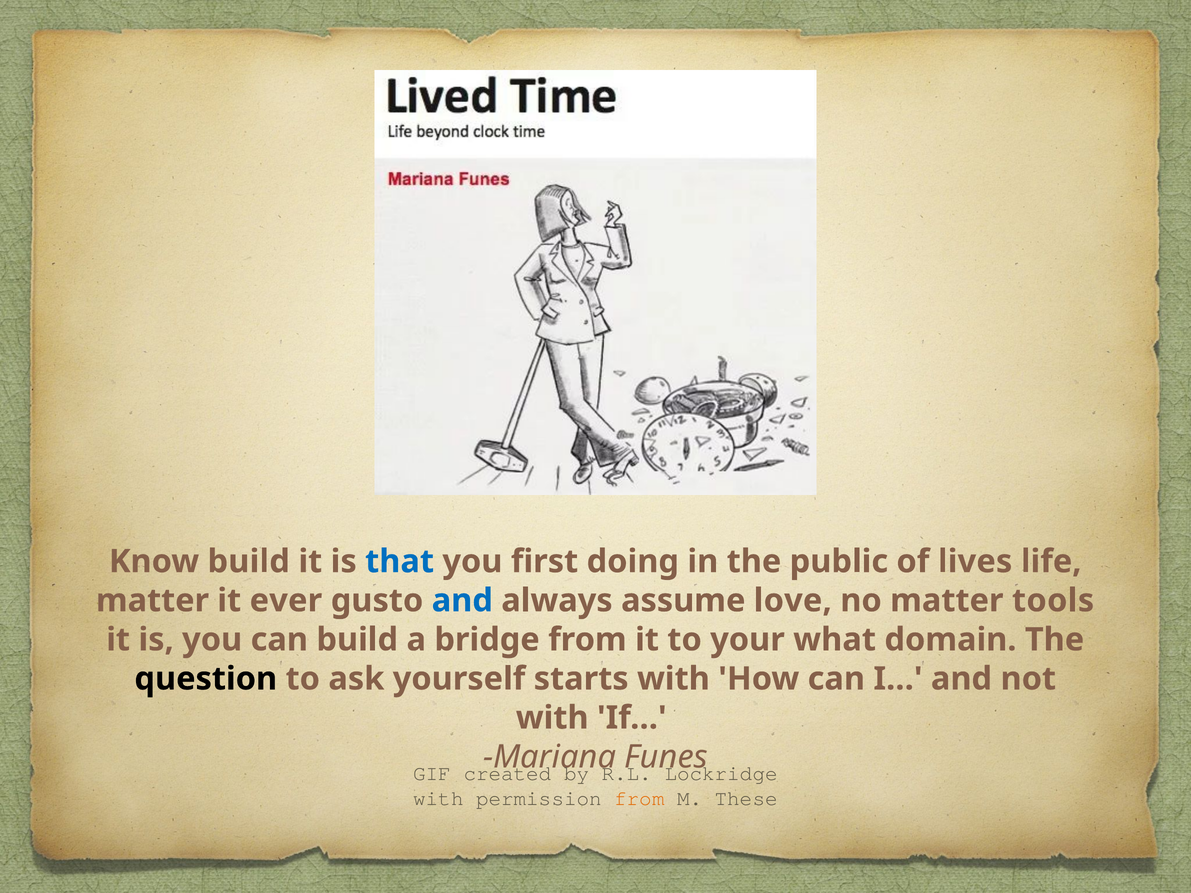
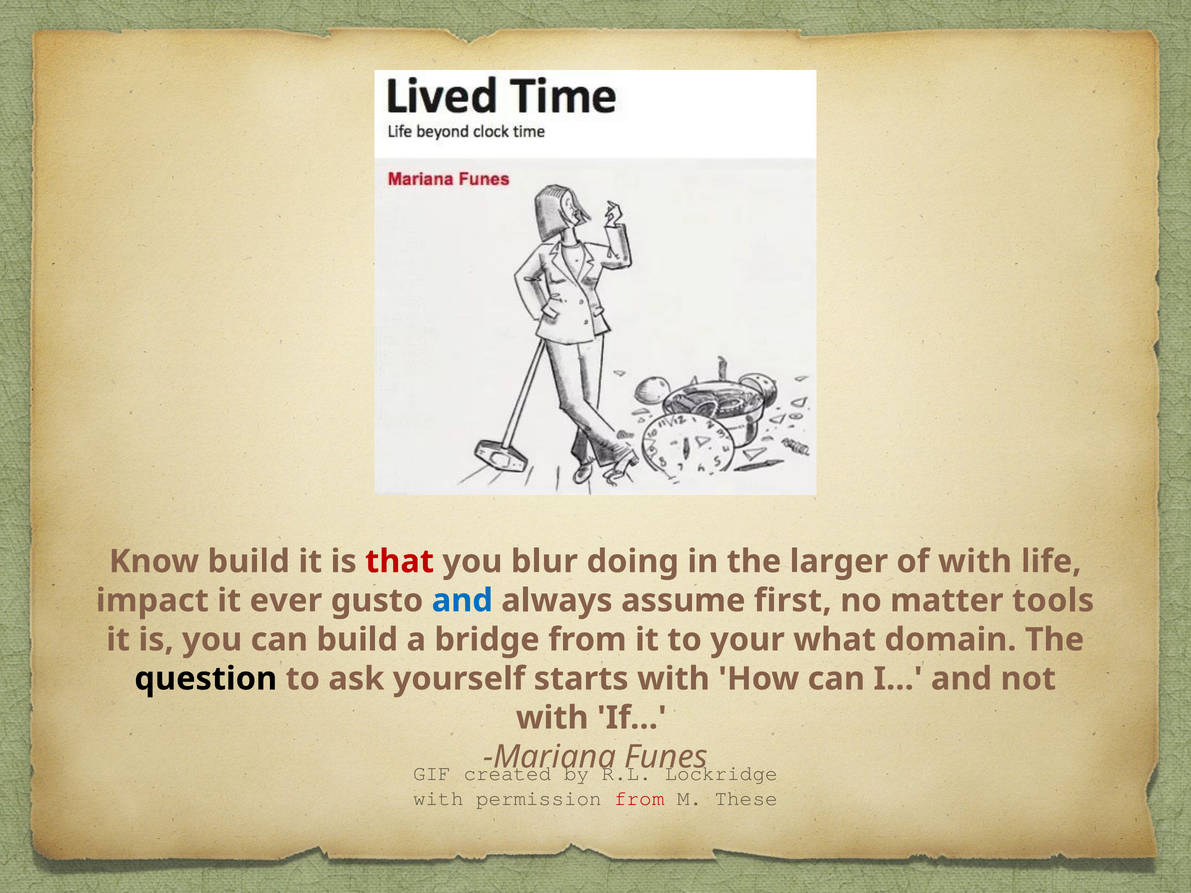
that colour: blue -> red
first: first -> blur
public: public -> larger
of lives: lives -> with
matter at (152, 601): matter -> impact
love: love -> first
from at (639, 799) colour: orange -> red
